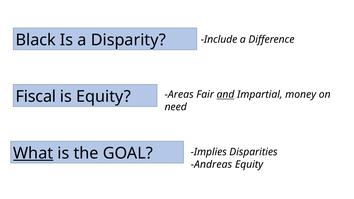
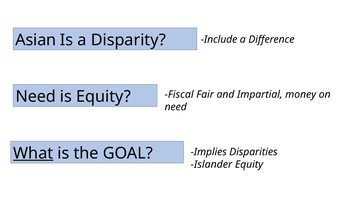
Black: Black -> Asian
Fiscal at (36, 97): Fiscal -> Need
Areas: Areas -> Fiscal
and underline: present -> none
Andreas: Andreas -> Islander
